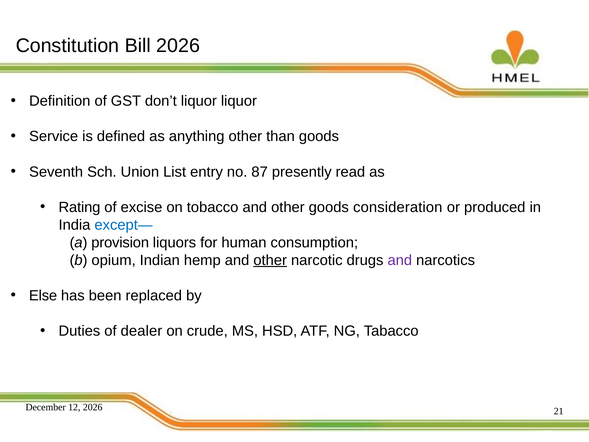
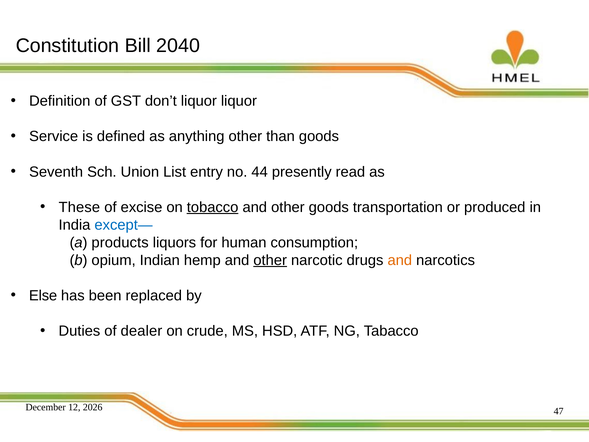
Bill 2026: 2026 -> 2040
87: 87 -> 44
Rating: Rating -> These
tobacco underline: none -> present
consideration: consideration -> transportation
provision: provision -> products
and at (400, 260) colour: purple -> orange
21: 21 -> 47
